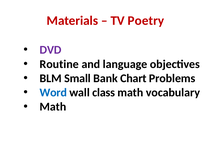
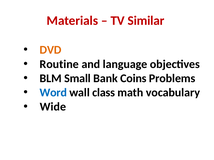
Poetry: Poetry -> Similar
DVD colour: purple -> orange
Chart: Chart -> Coins
Math at (53, 107): Math -> Wide
